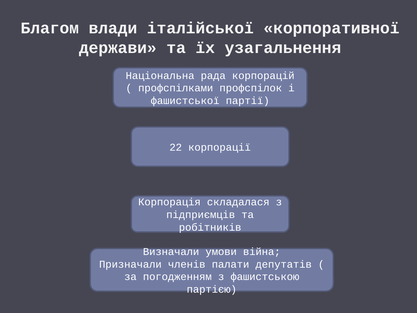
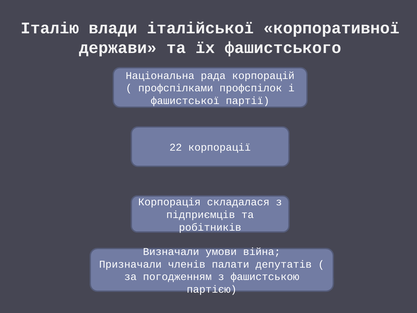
Благом: Благом -> Італію
узагальнення: узагальнення -> фашистського
